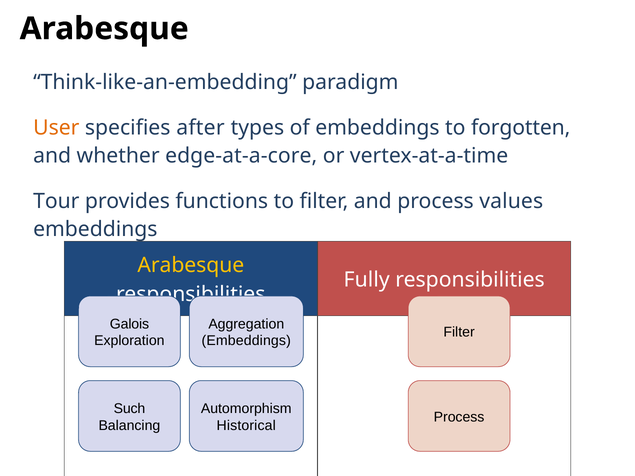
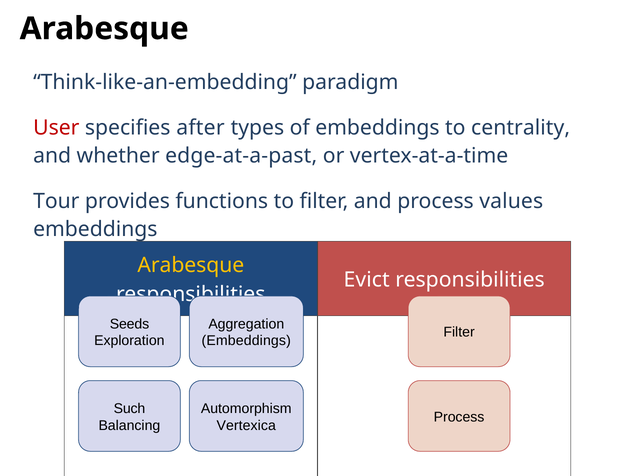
User colour: orange -> red
forgotten: forgotten -> centrality
edge-at-a-core: edge-at-a-core -> edge-at-a-past
Fully: Fully -> Evict
Galois: Galois -> Seeds
Historical: Historical -> Vertexica
